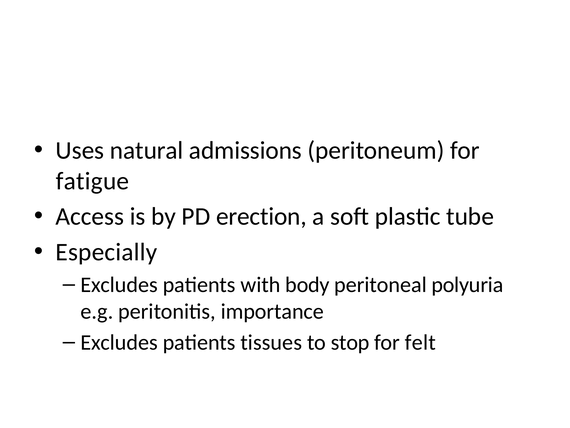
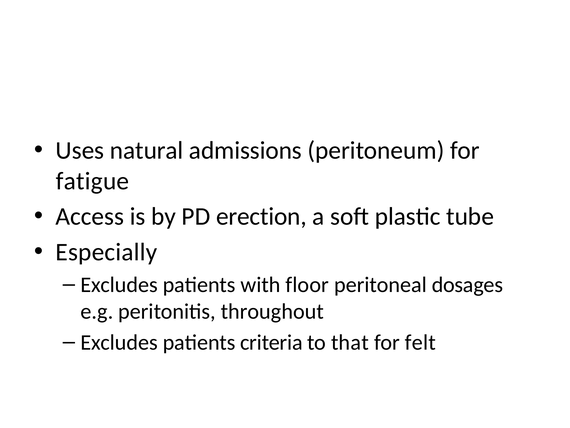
body: body -> floor
polyuria: polyuria -> dosages
importance: importance -> throughout
tissues: tissues -> criteria
stop: stop -> that
